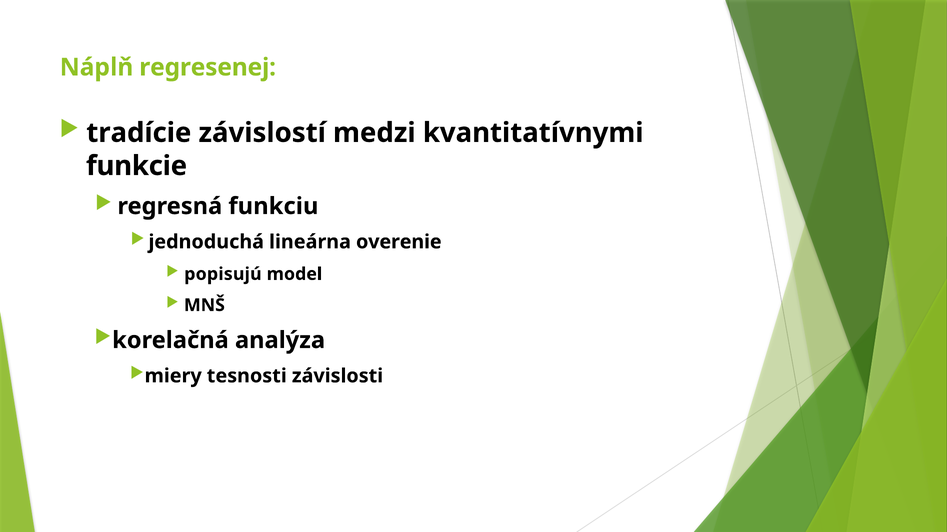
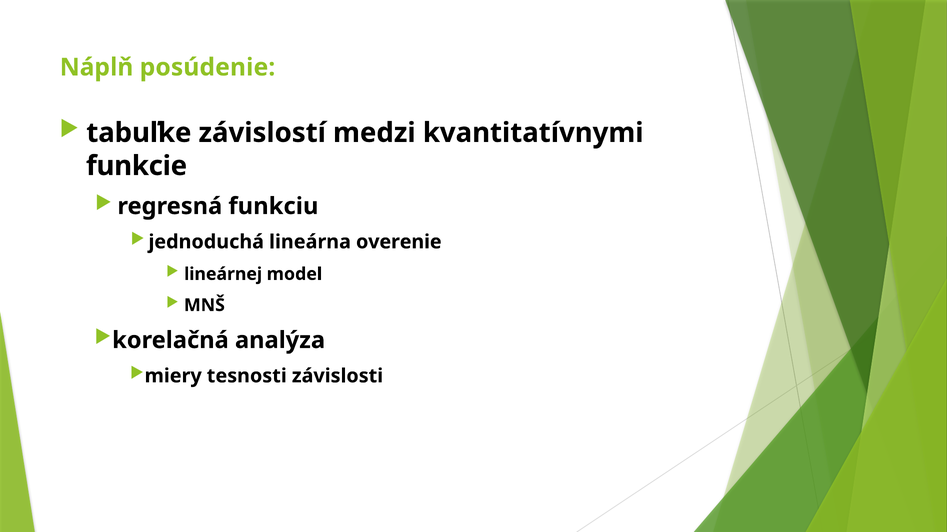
regresenej: regresenej -> posúdenie
tradície: tradície -> tabuľke
popisujú: popisujú -> lineárnej
